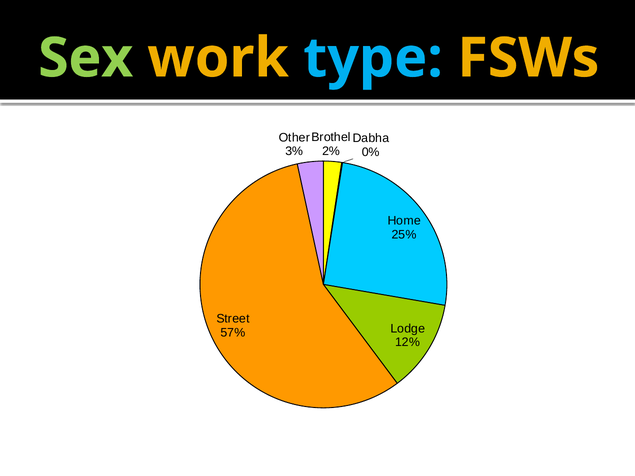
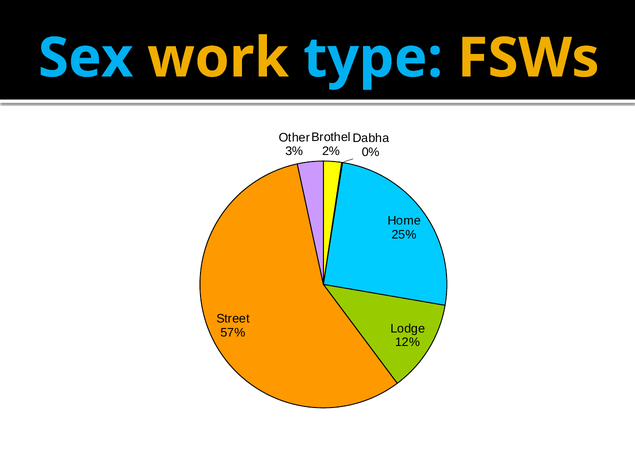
Sex colour: light green -> light blue
